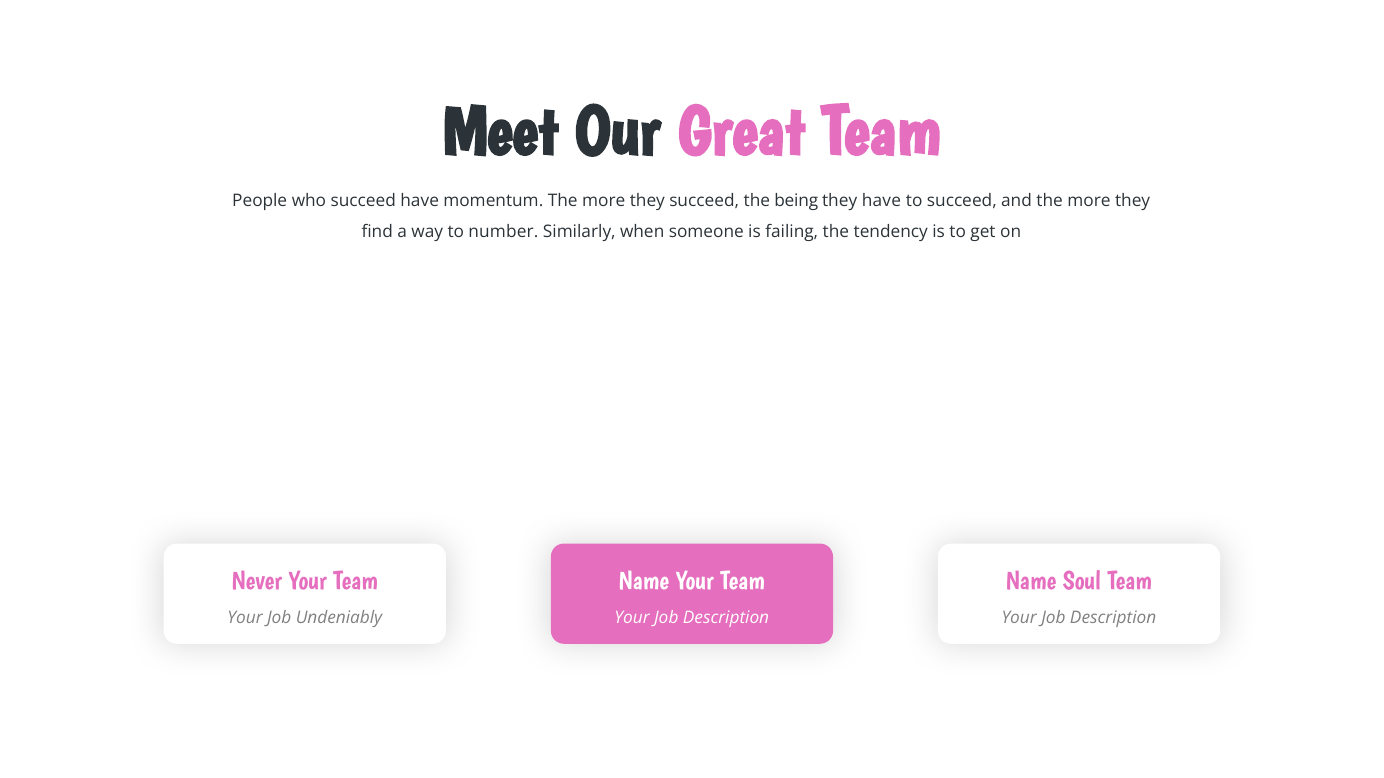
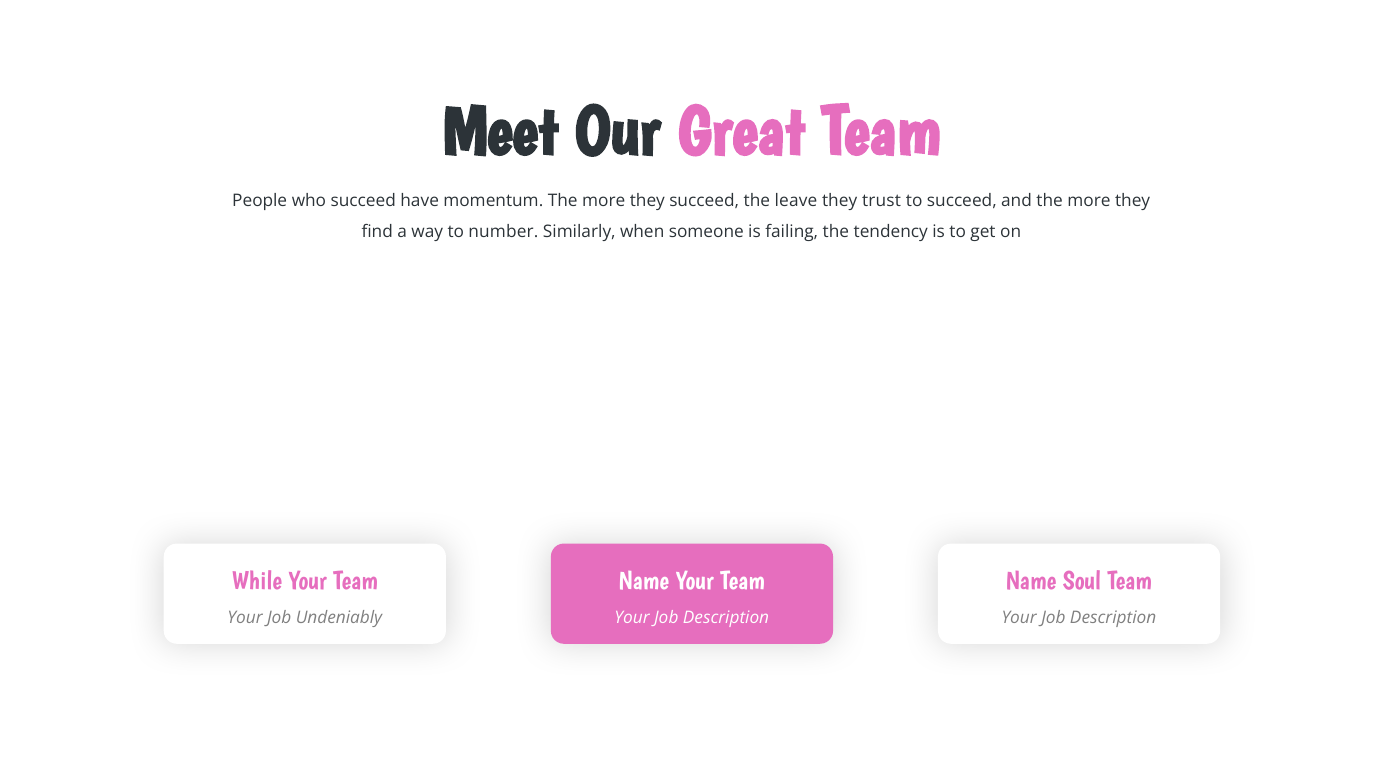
being: being -> leave
they have: have -> trust
Never: Never -> While
